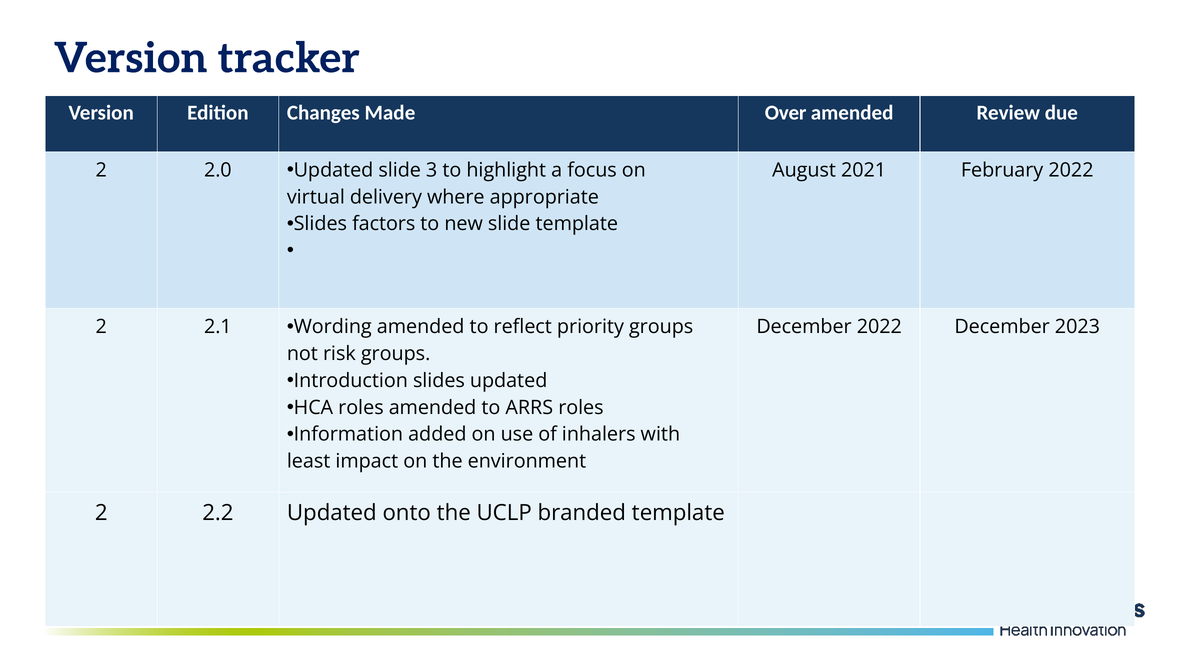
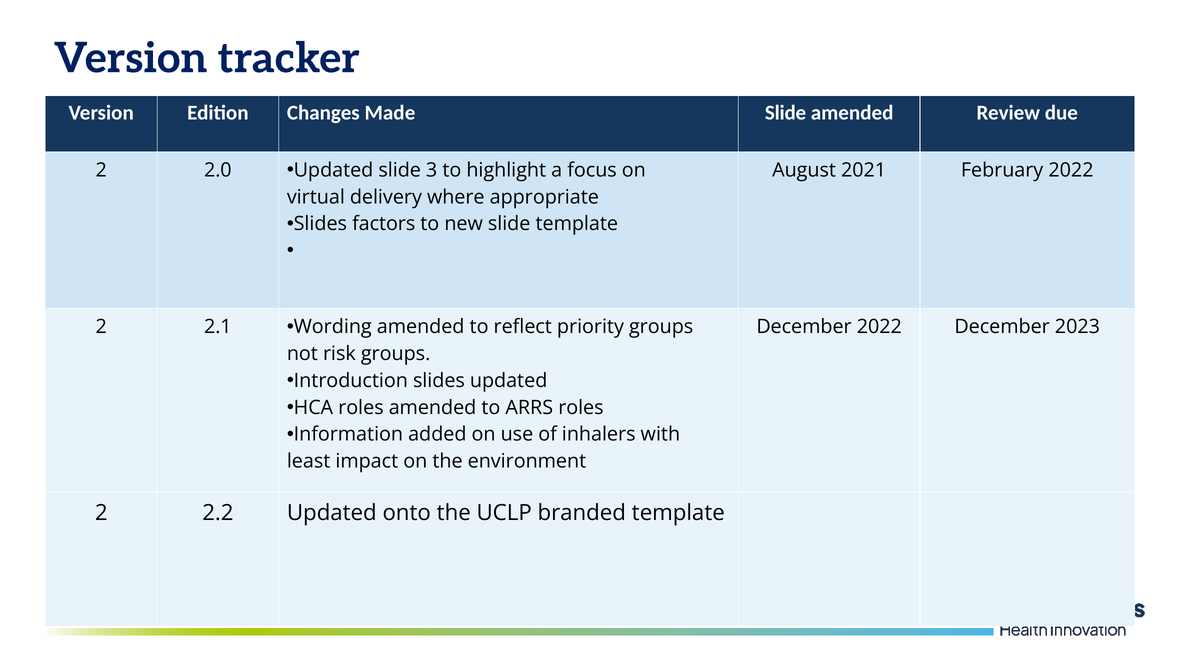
Over at (786, 113): Over -> Slide
